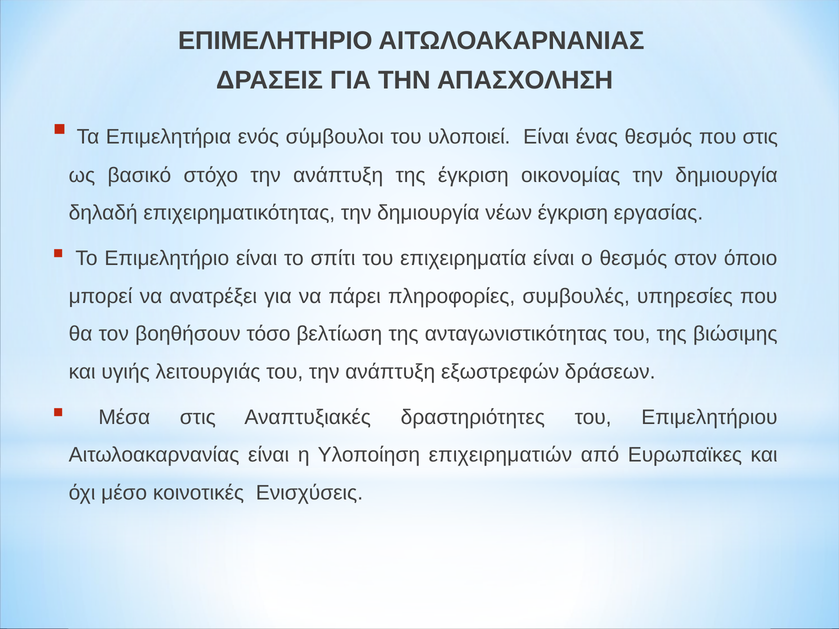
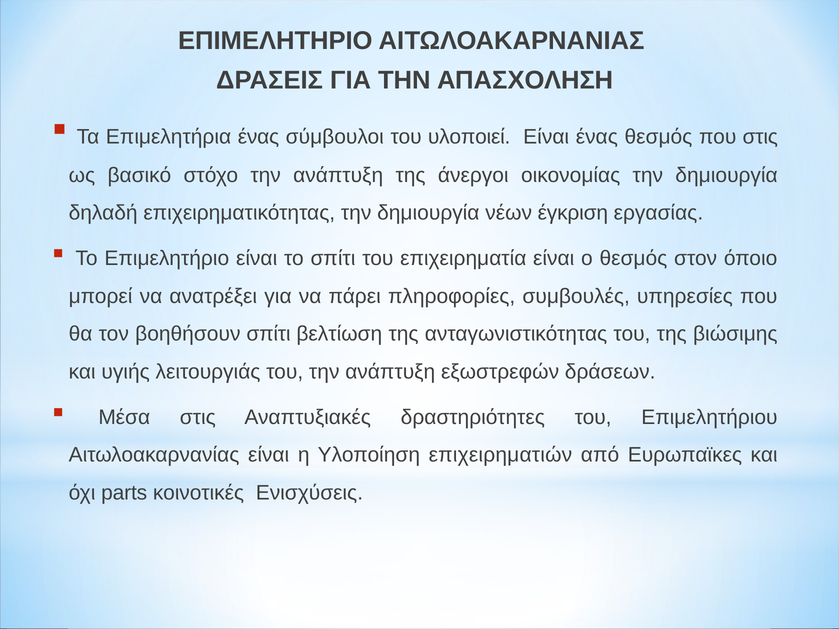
Επιμελητήρια ενός: ενός -> ένας
της έγκριση: έγκριση -> άνεργοι
βοηθήσουν τόσο: τόσο -> σπίτι
μέσο: μέσο -> parts
